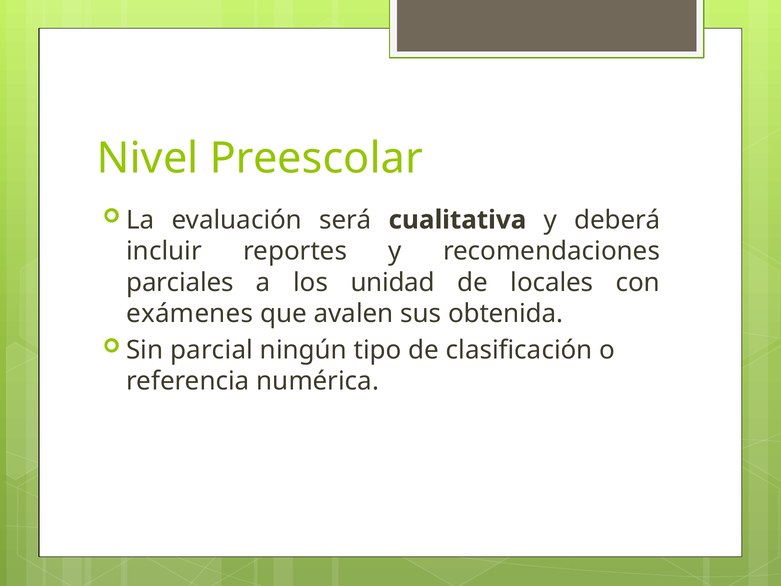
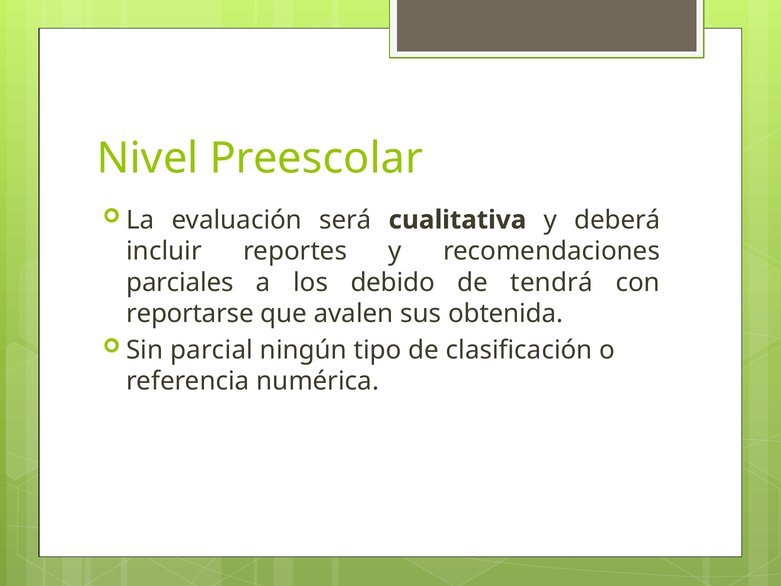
unidad: unidad -> debido
locales: locales -> tendrá
exámenes: exámenes -> reportarse
